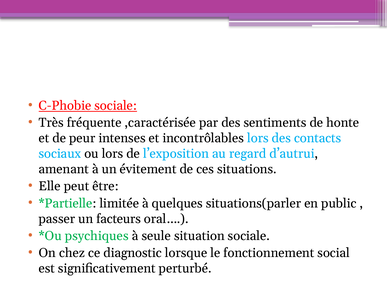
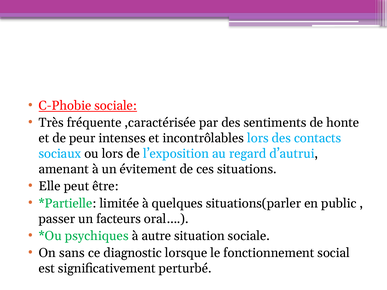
seule: seule -> autre
chez: chez -> sans
